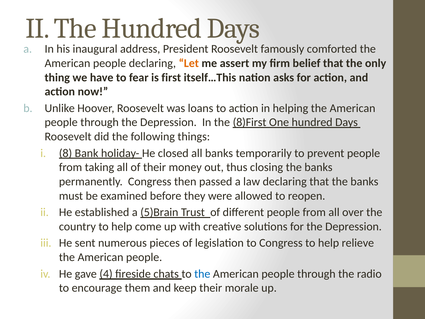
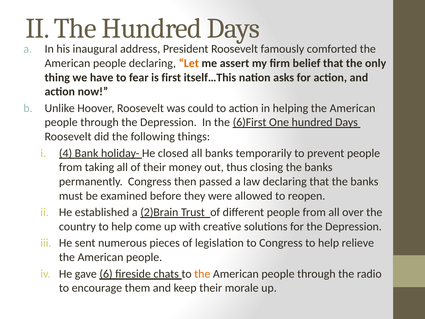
loans: loans -> could
8)First: 8)First -> 6)First
8: 8 -> 4
5)Brain: 5)Brain -> 2)Brain
4: 4 -> 6
the at (202, 274) colour: blue -> orange
